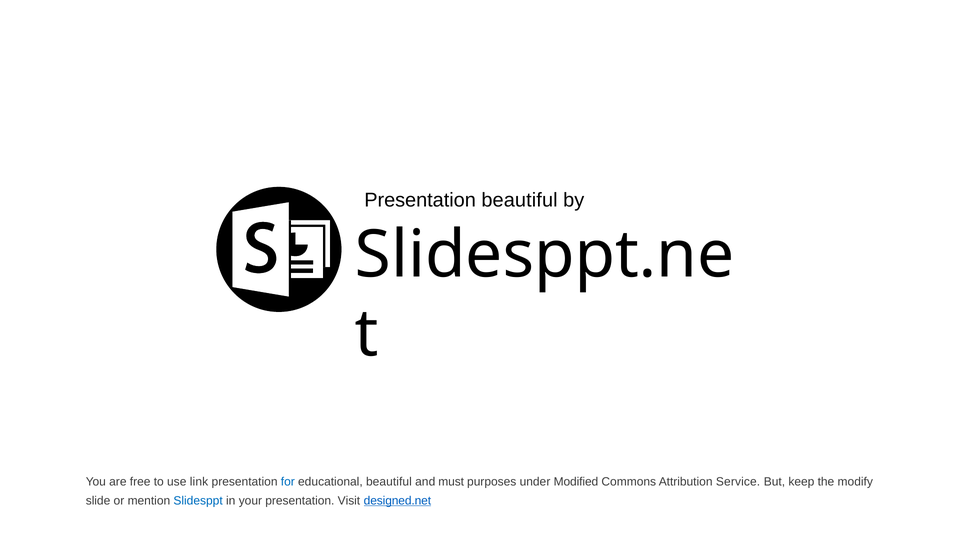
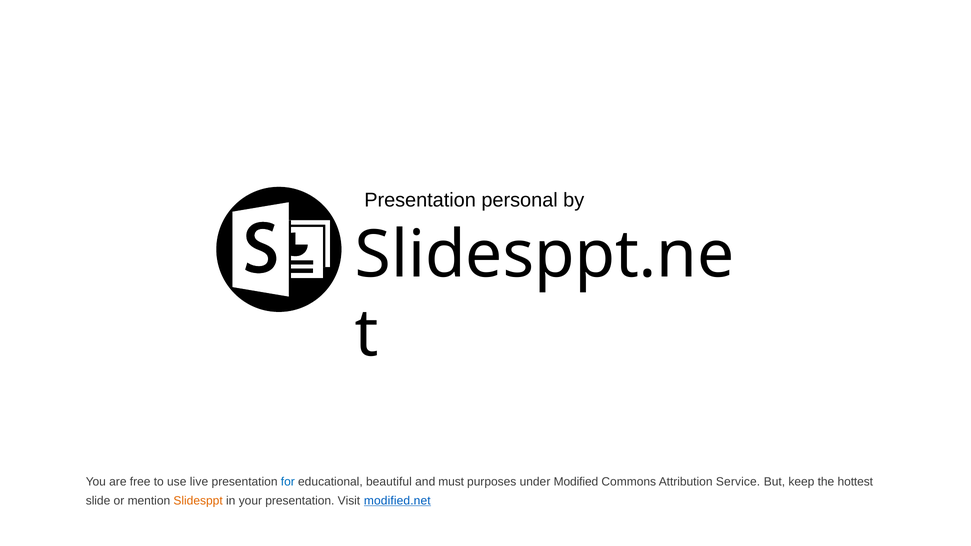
Presentation beautiful: beautiful -> personal
link: link -> live
modify: modify -> hottest
Slidesppt colour: blue -> orange
designed.net: designed.net -> modified.net
